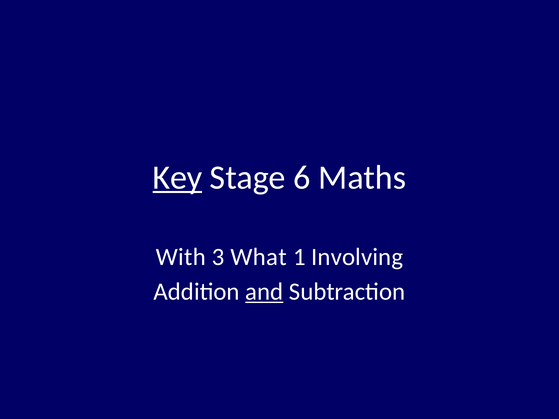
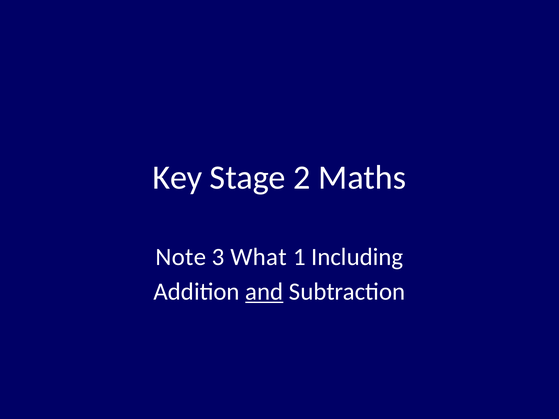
Key underline: present -> none
6: 6 -> 2
With: With -> Note
Involving: Involving -> Including
